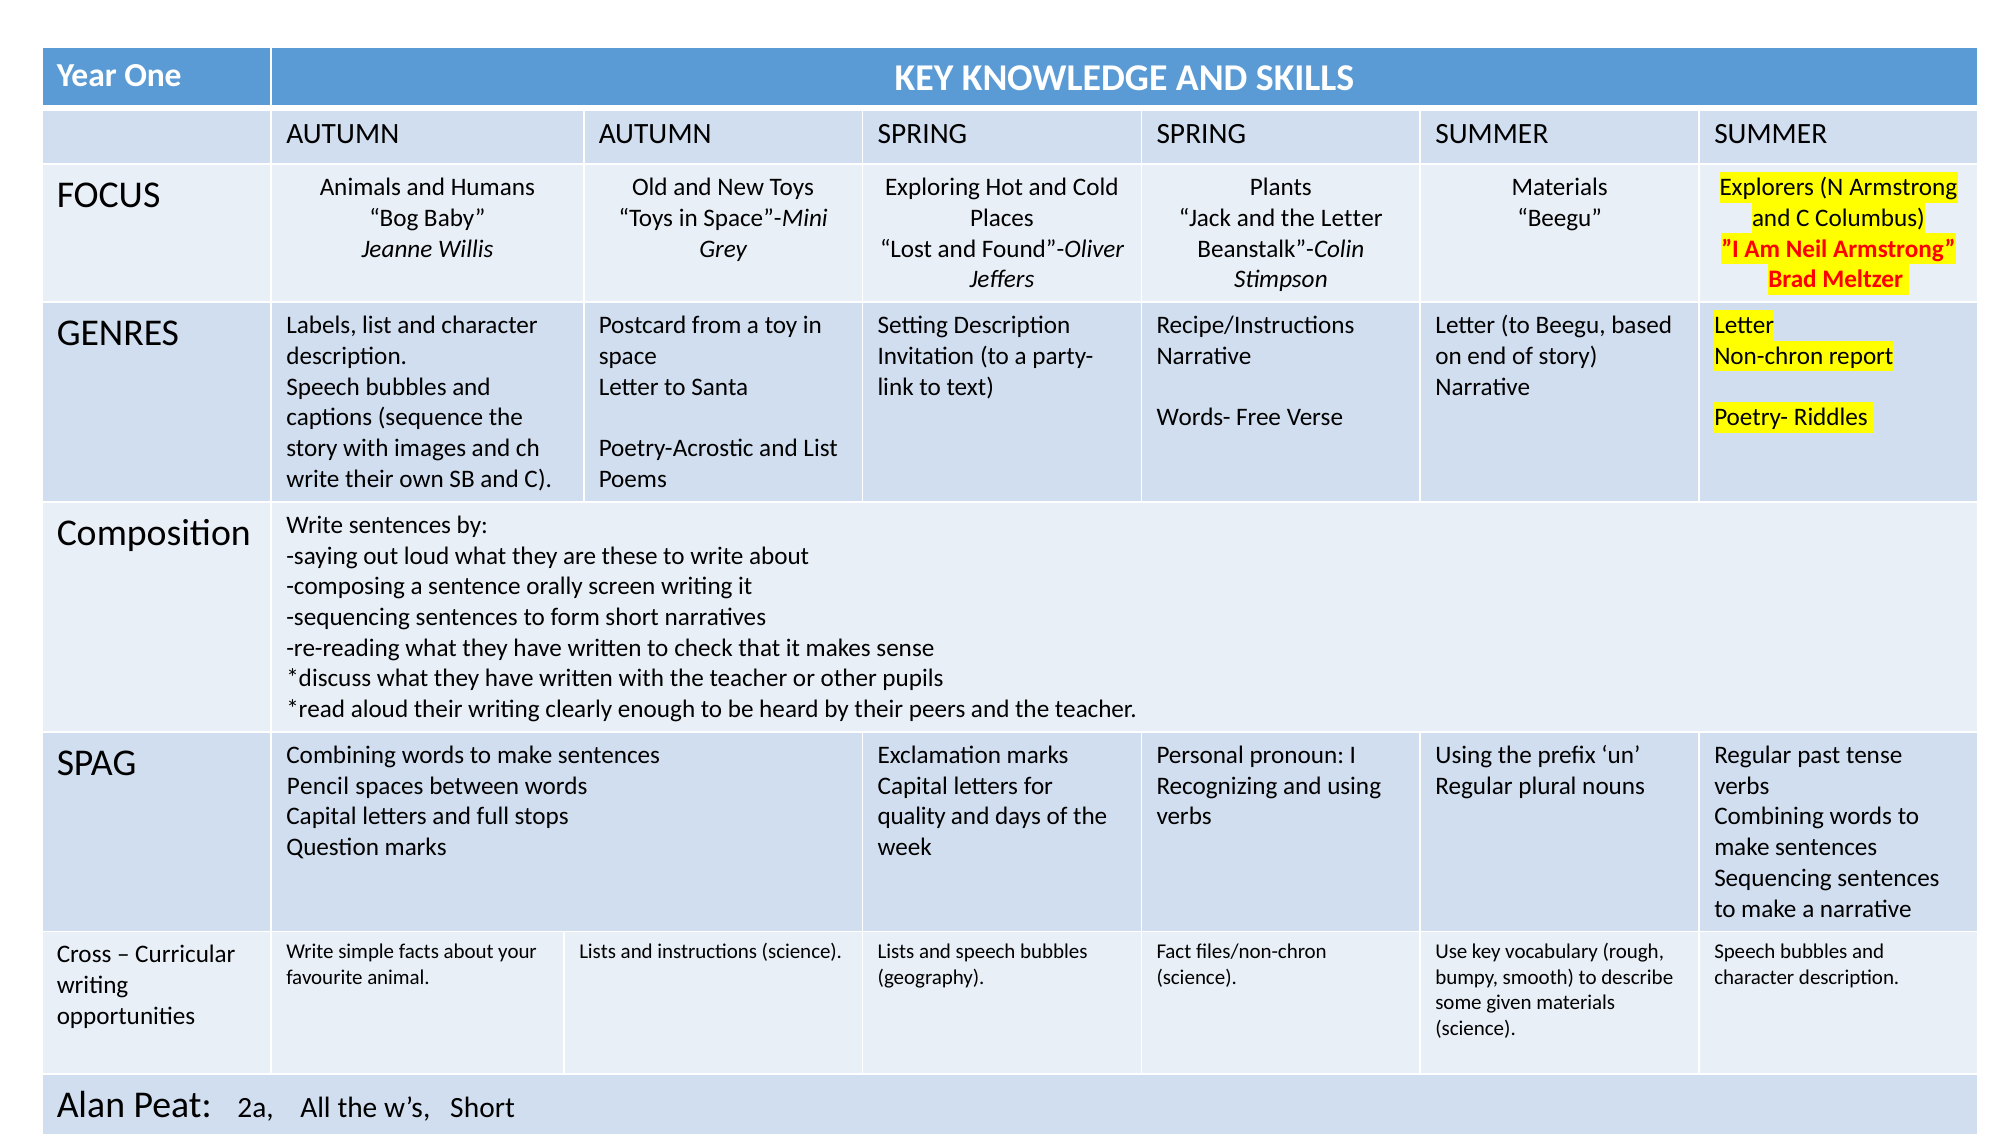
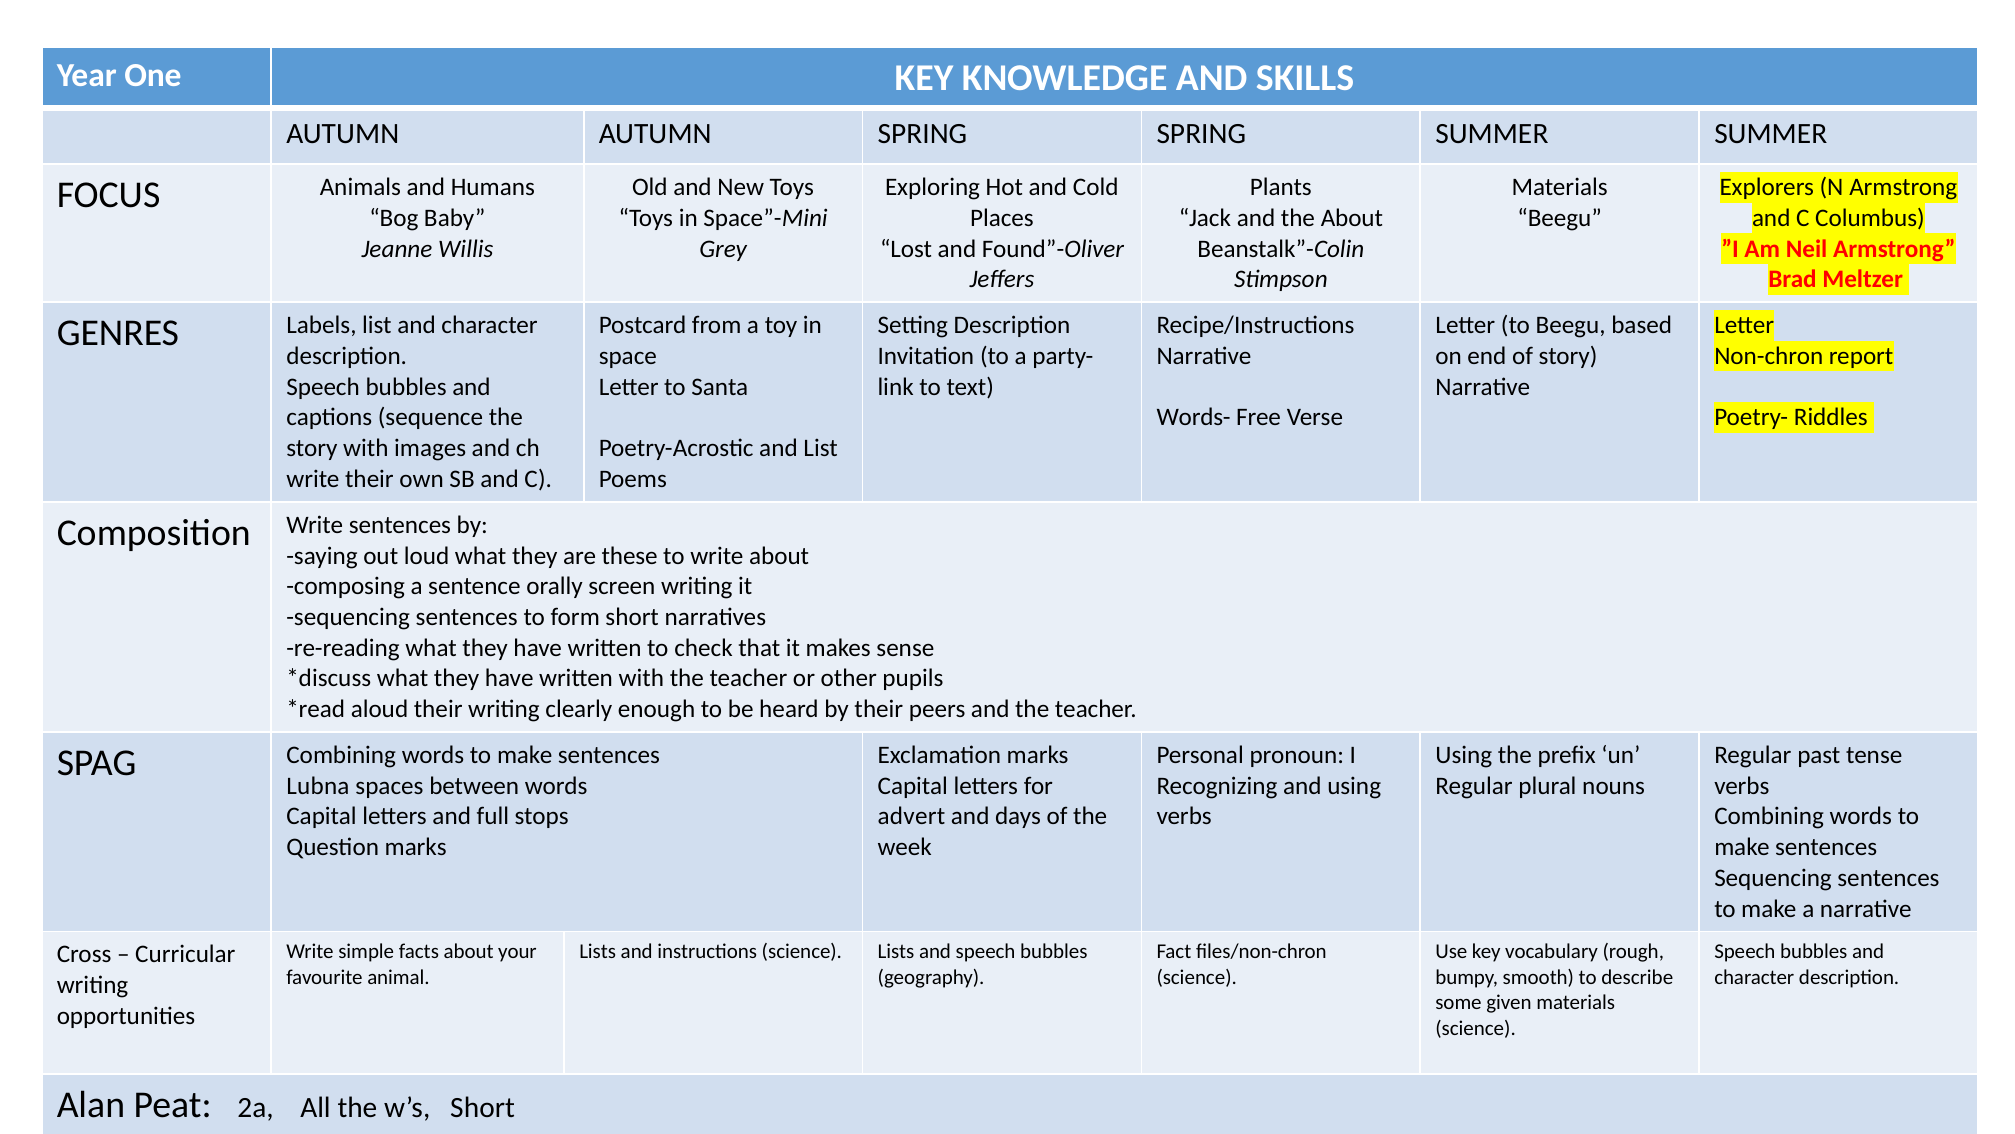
the Letter: Letter -> About
Pencil: Pencil -> Lubna
quality: quality -> advert
